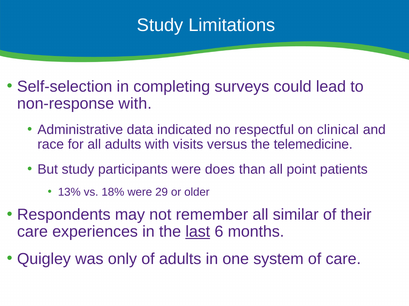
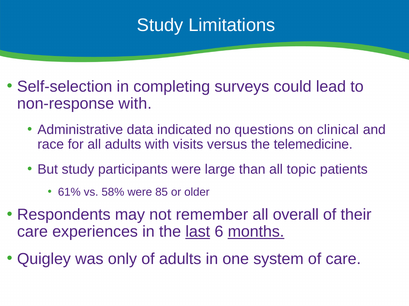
respectful: respectful -> questions
does: does -> large
point: point -> topic
13%: 13% -> 61%
18%: 18% -> 58%
29: 29 -> 85
similar: similar -> overall
months underline: none -> present
